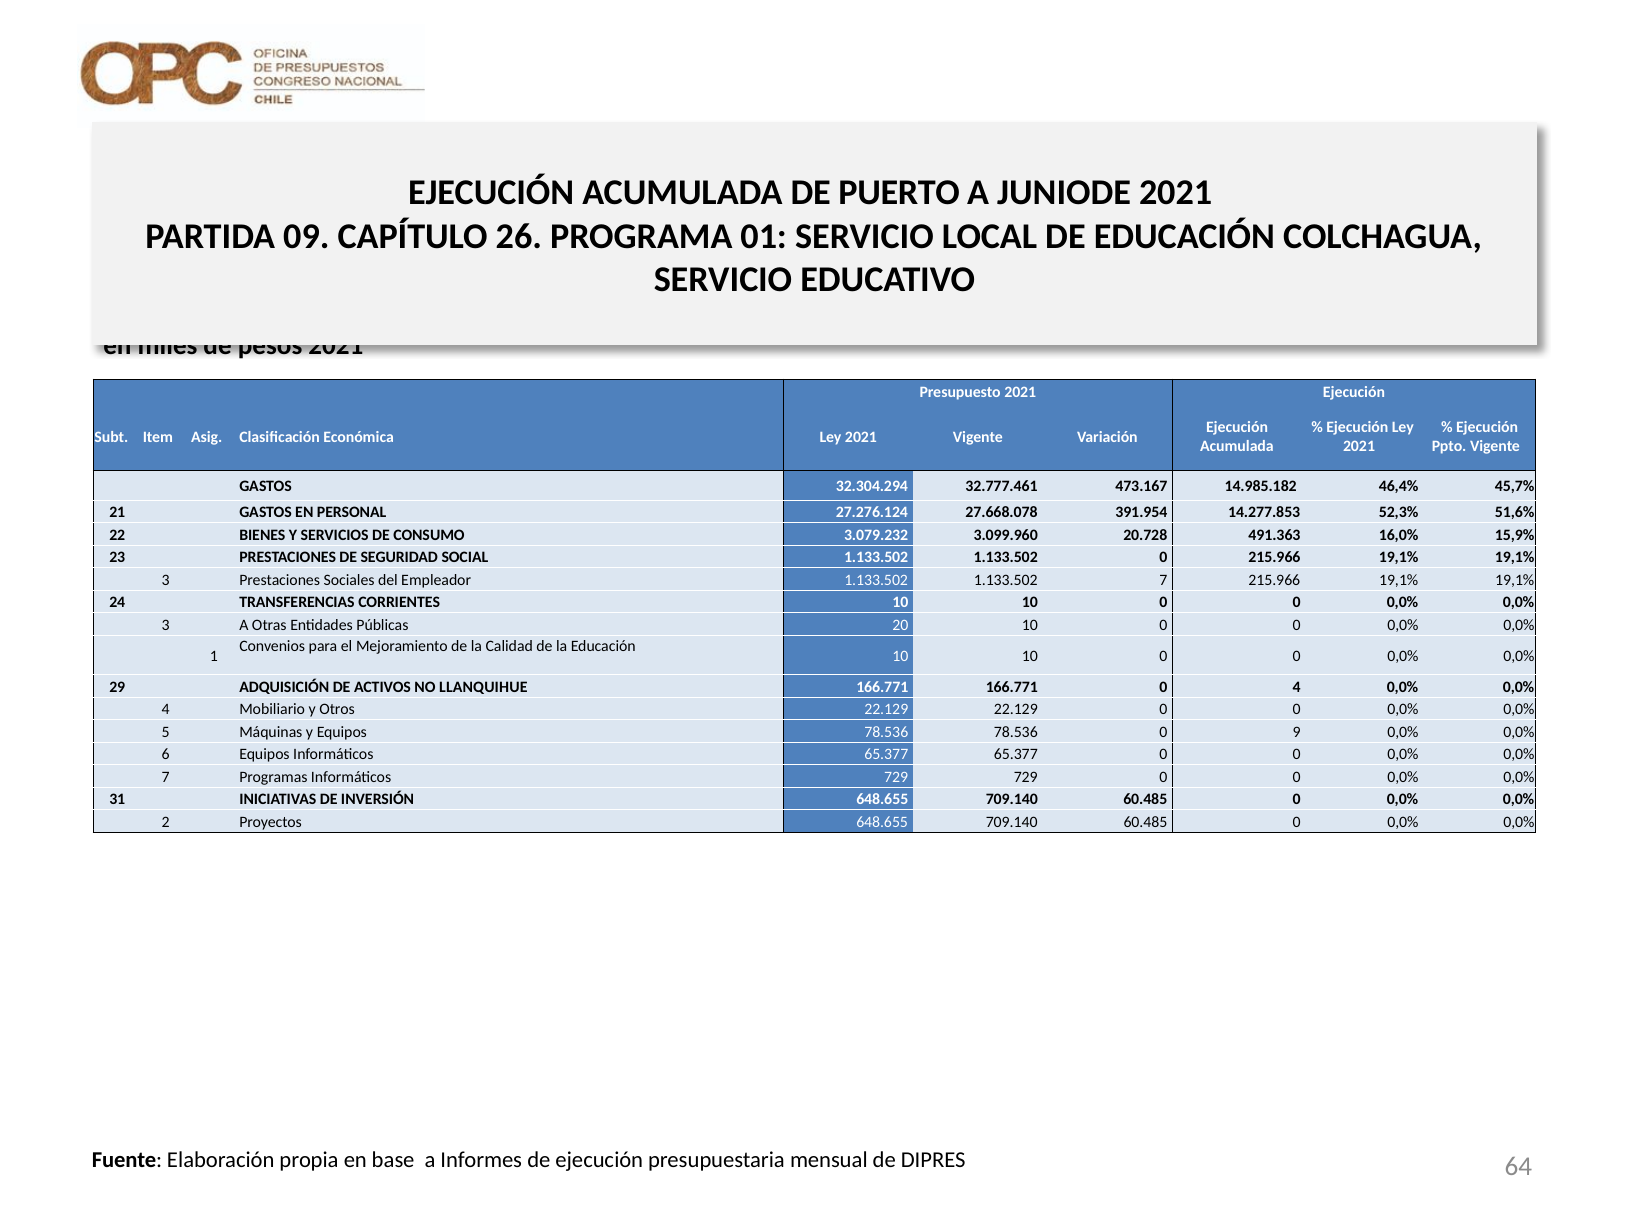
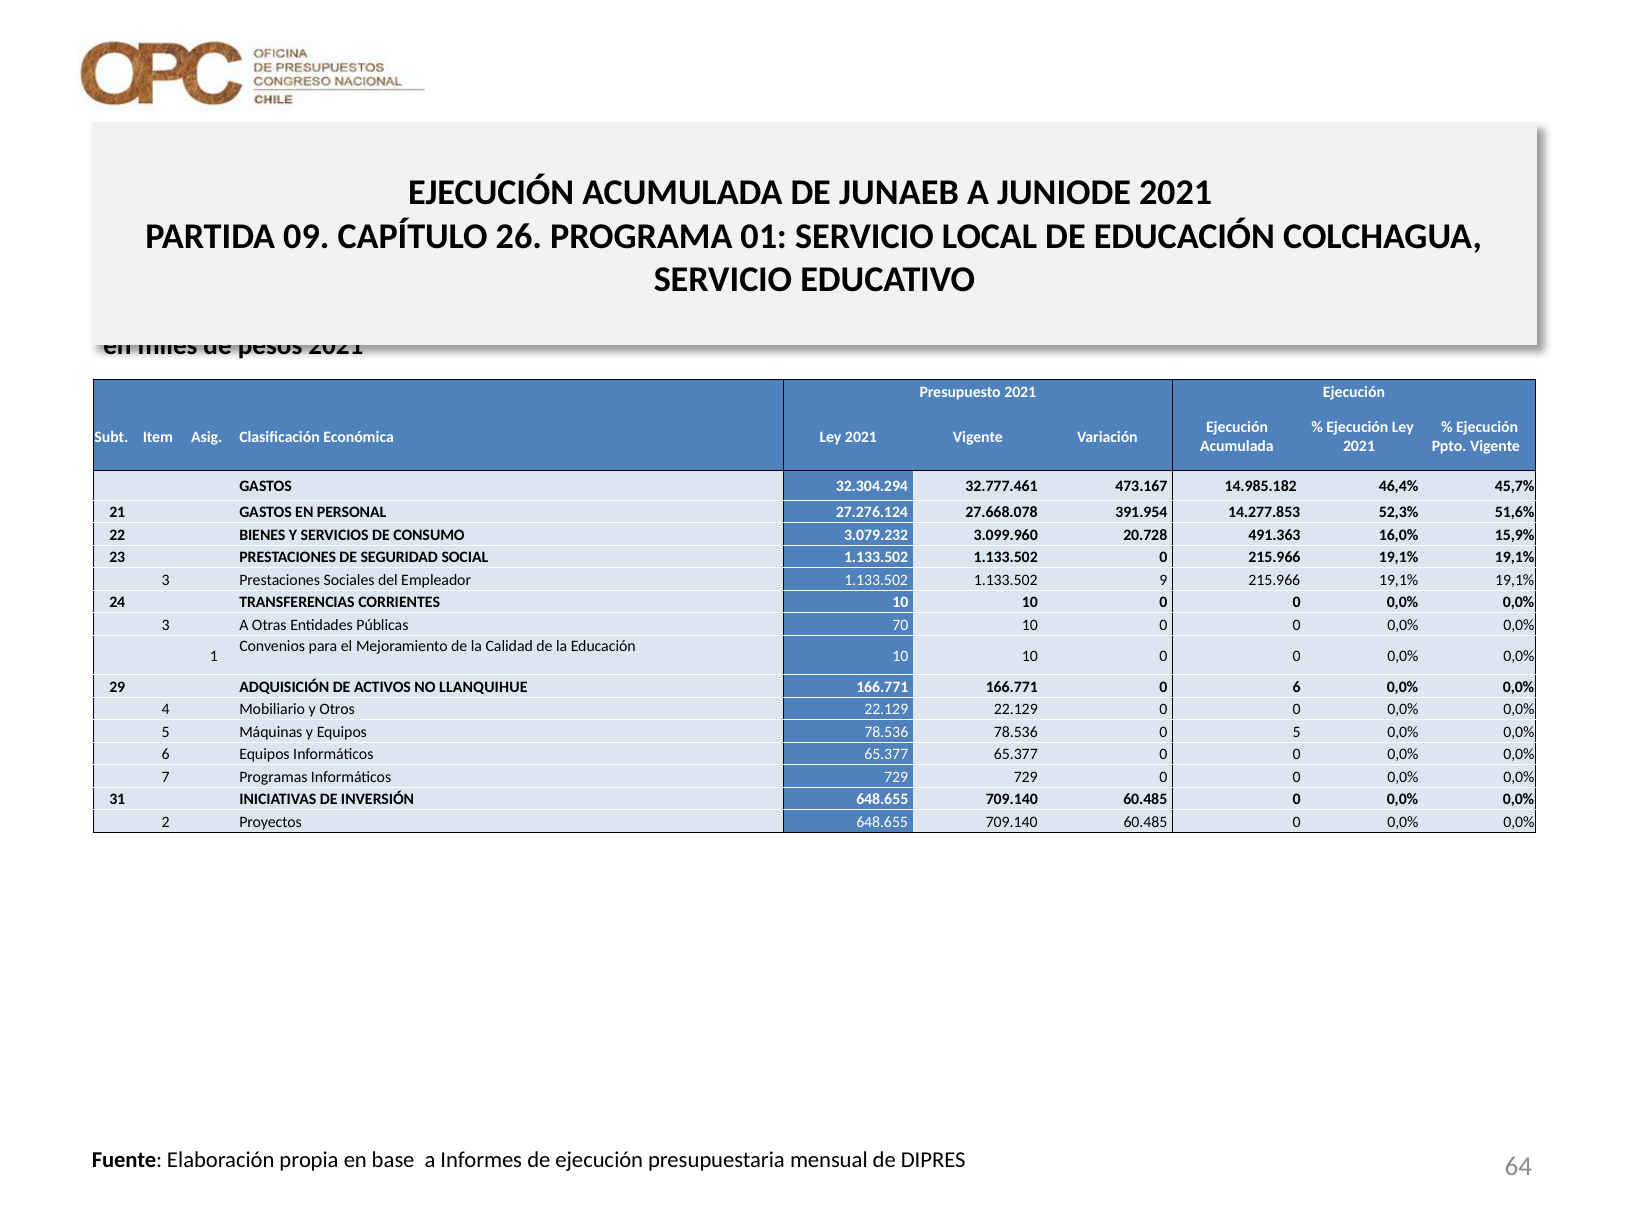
PUERTO: PUERTO -> JUNAEB
1.133.502 7: 7 -> 9
20: 20 -> 70
0 4: 4 -> 6
0 9: 9 -> 5
